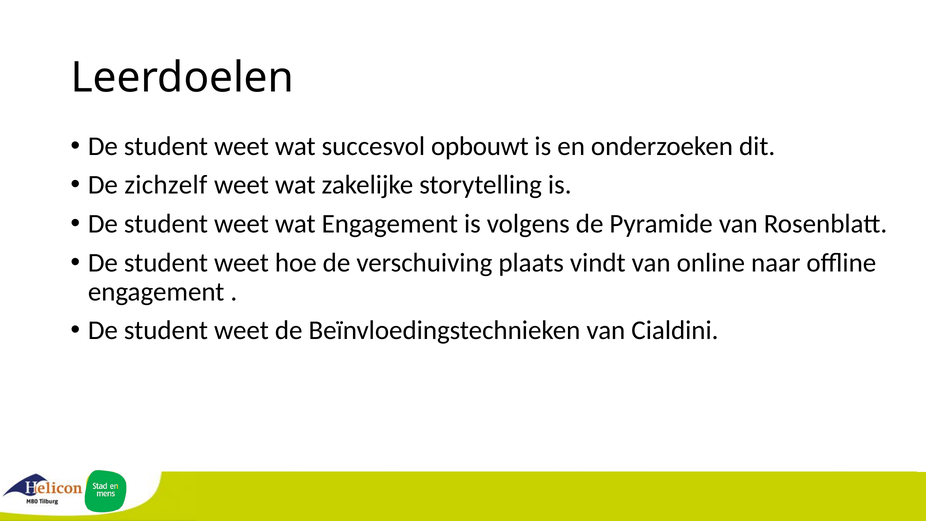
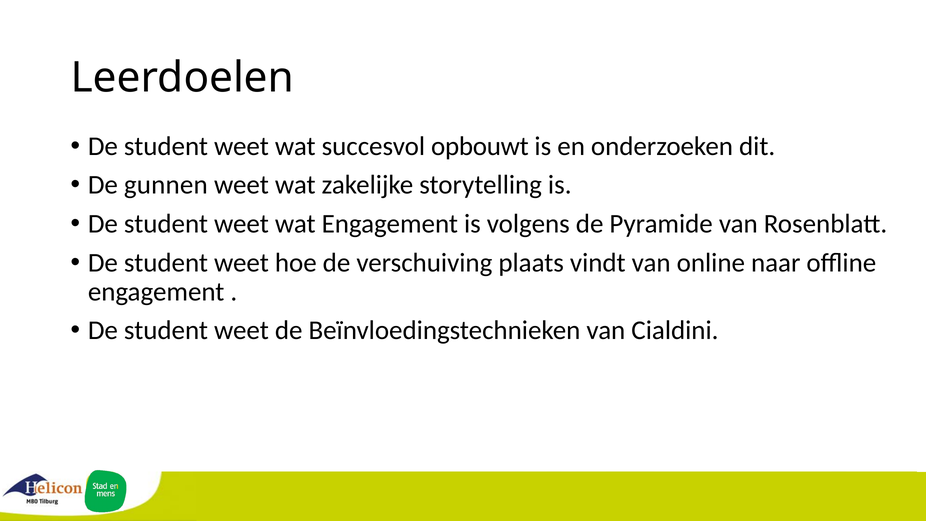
zichzelf: zichzelf -> gunnen
